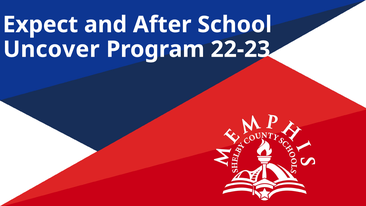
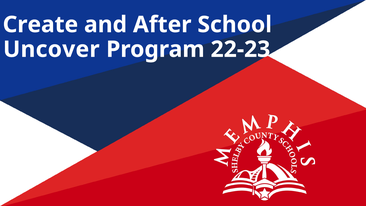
Expect: Expect -> Create
